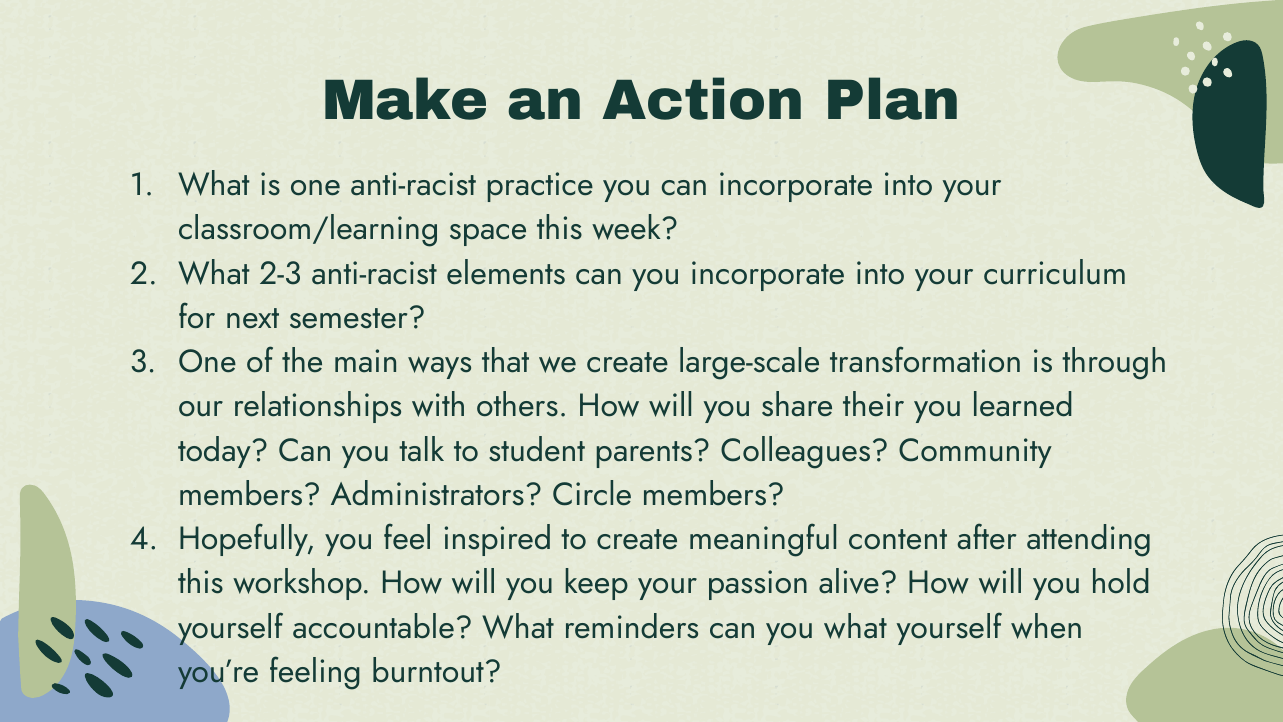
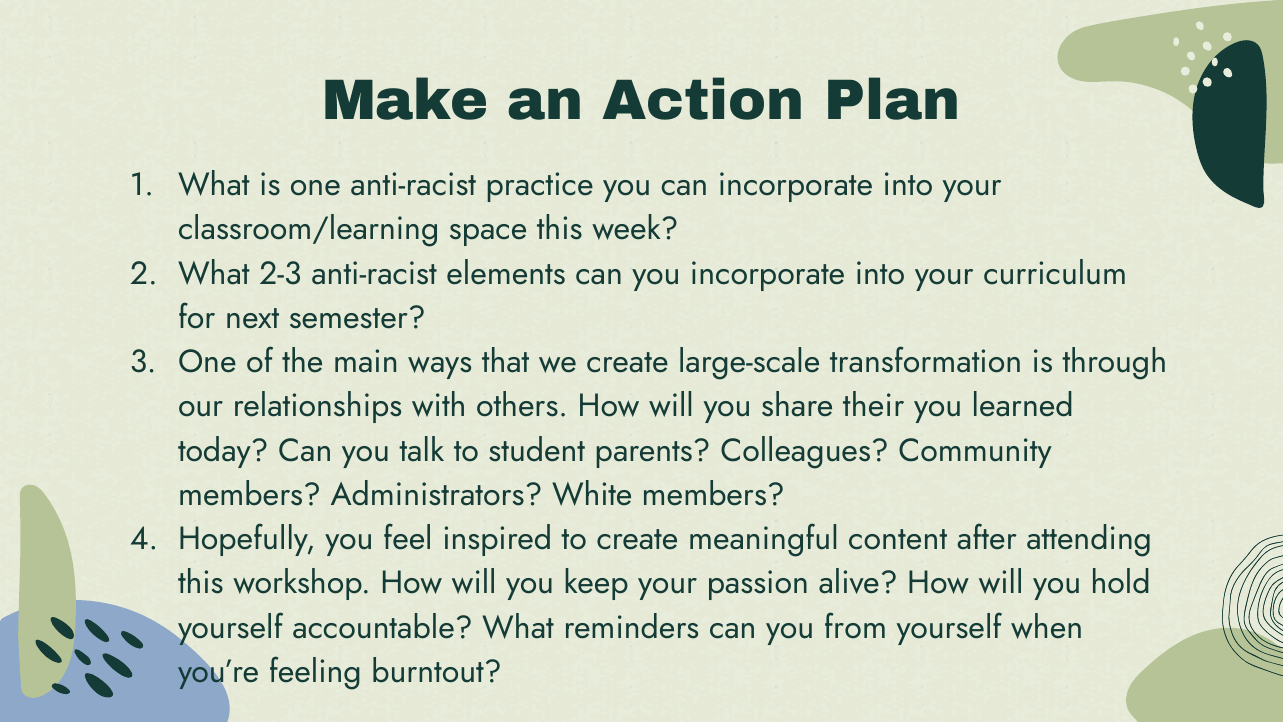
Circle: Circle -> White
you what: what -> from
